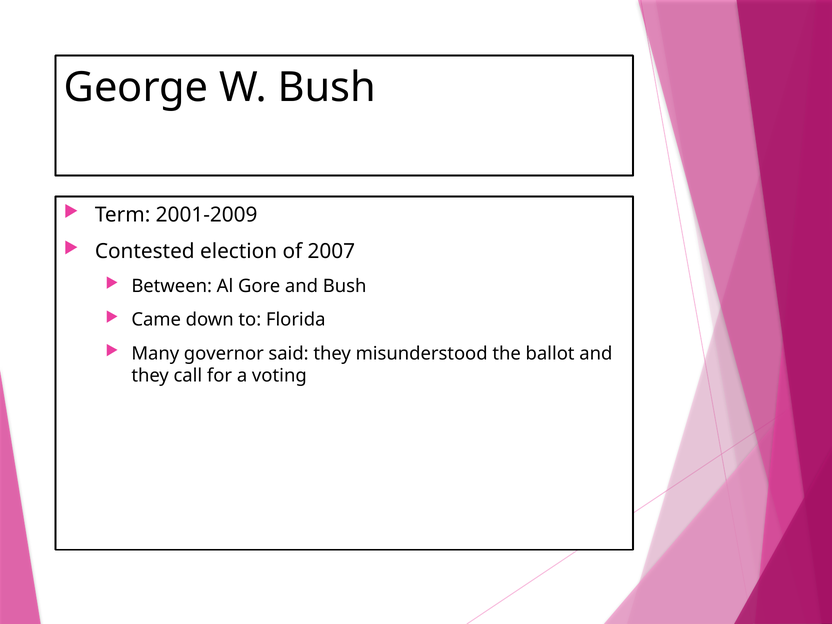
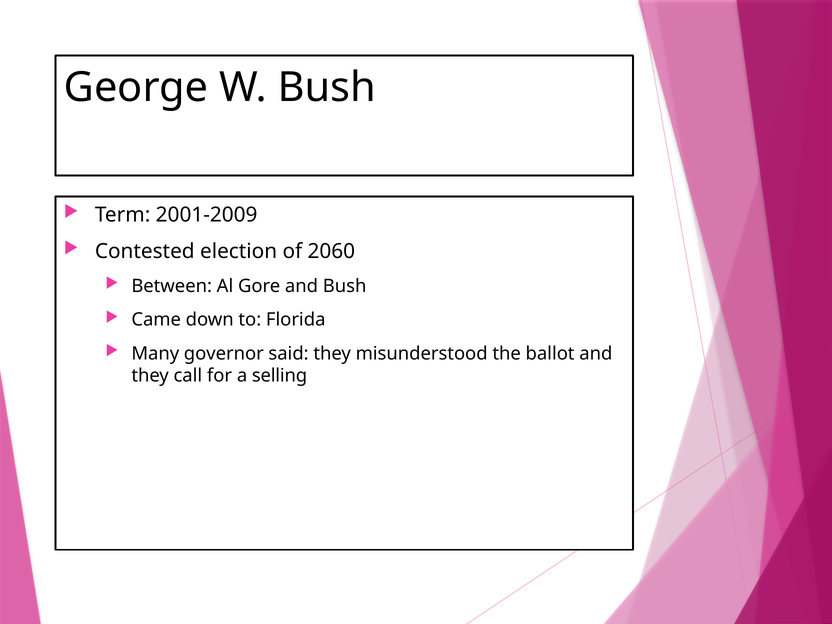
2007: 2007 -> 2060
voting: voting -> selling
